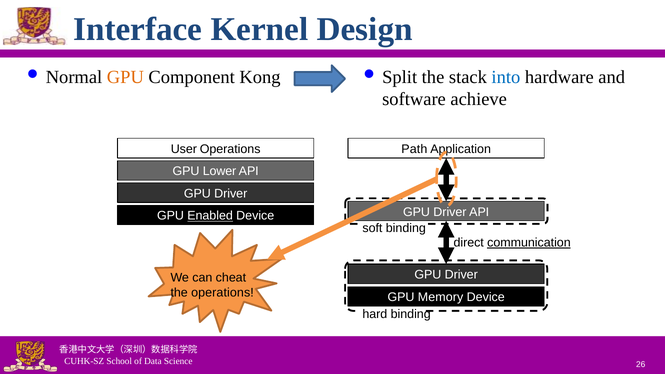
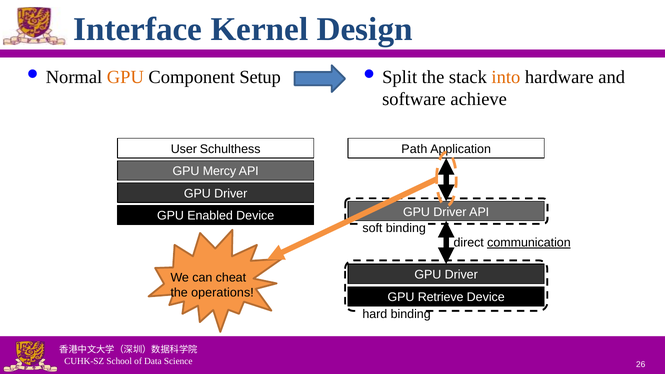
Kong: Kong -> Setup
into colour: blue -> orange
User Operations: Operations -> Schulthess
Lower: Lower -> Mercy
Enabled underline: present -> none
Memory: Memory -> Retrieve
